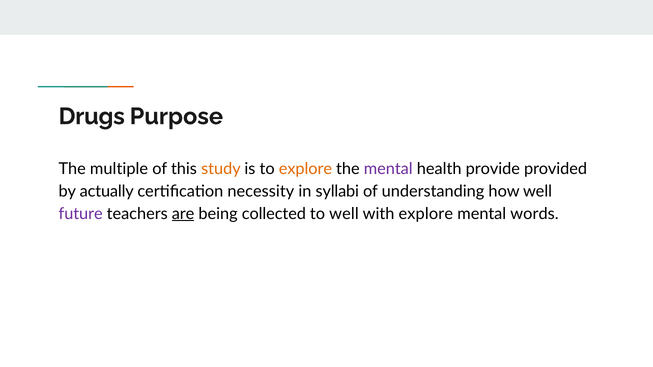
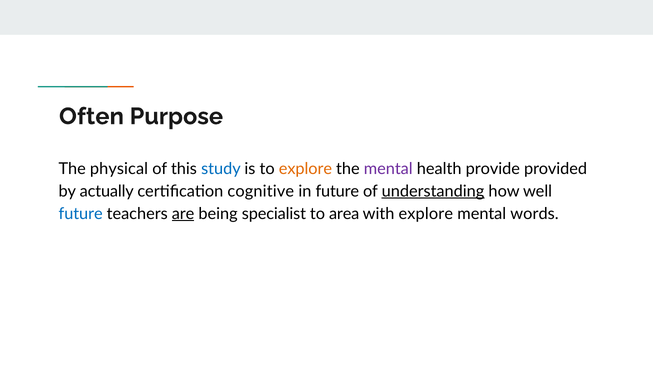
Drugs: Drugs -> Often
multiple: multiple -> physical
study colour: orange -> blue
necessity: necessity -> cognitive
in syllabi: syllabi -> future
understanding underline: none -> present
future at (81, 214) colour: purple -> blue
collected: collected -> specialist
to well: well -> area
